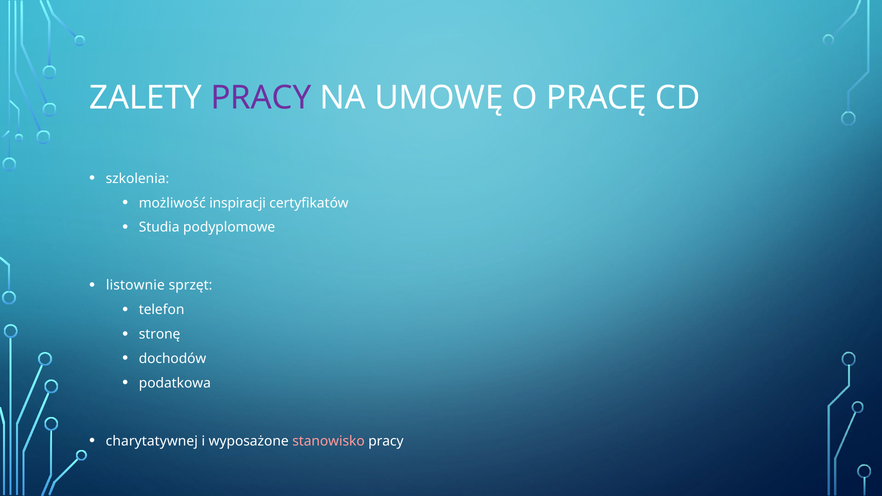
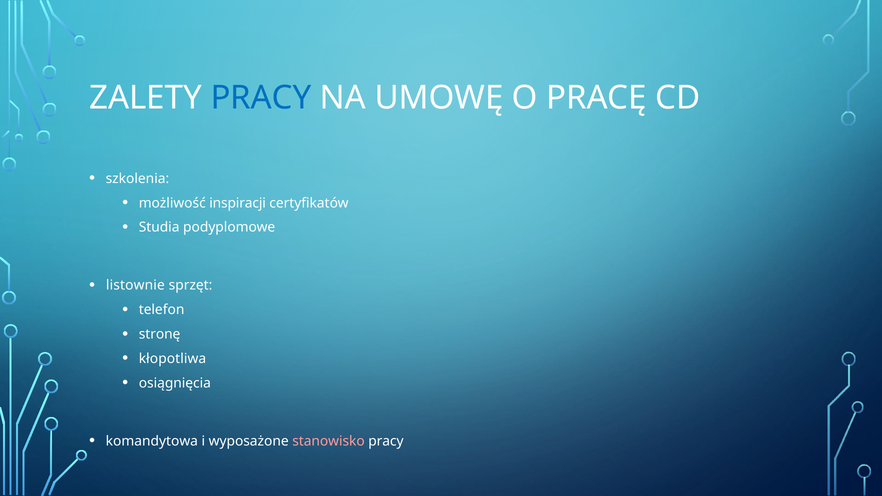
PRACY at (261, 98) colour: purple -> blue
dochodów: dochodów -> kłopotliwa
podatkowa: podatkowa -> osiągnięcia
charytatywnej: charytatywnej -> komandytowa
